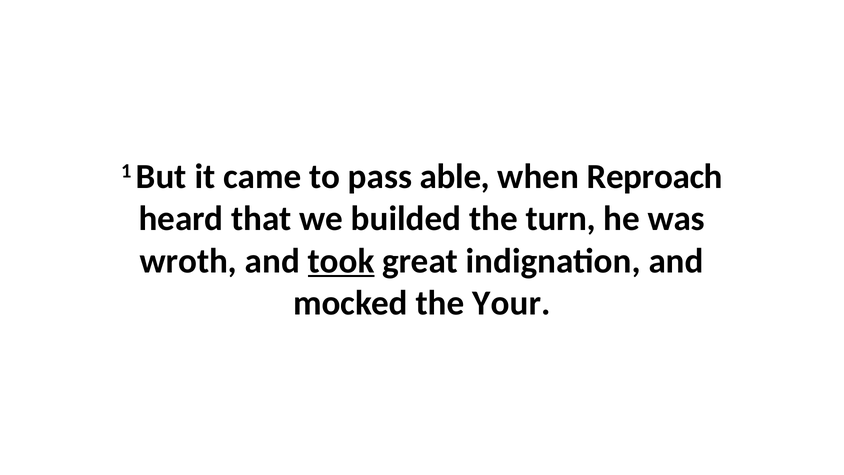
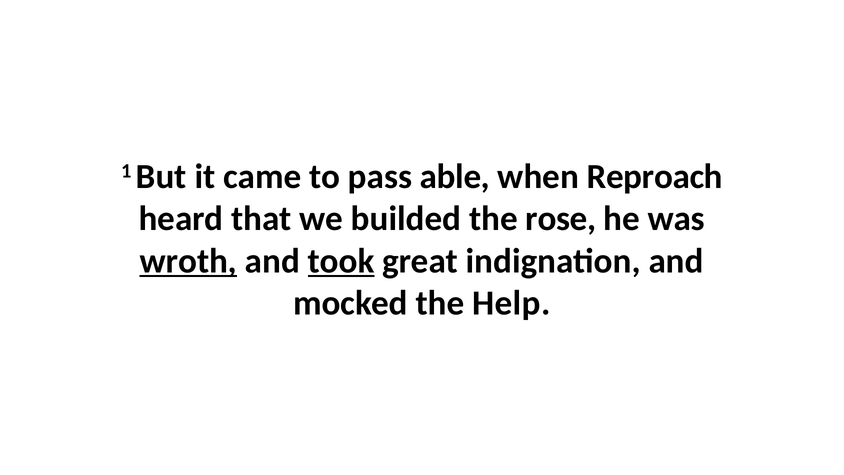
turn: turn -> rose
wroth underline: none -> present
Your: Your -> Help
